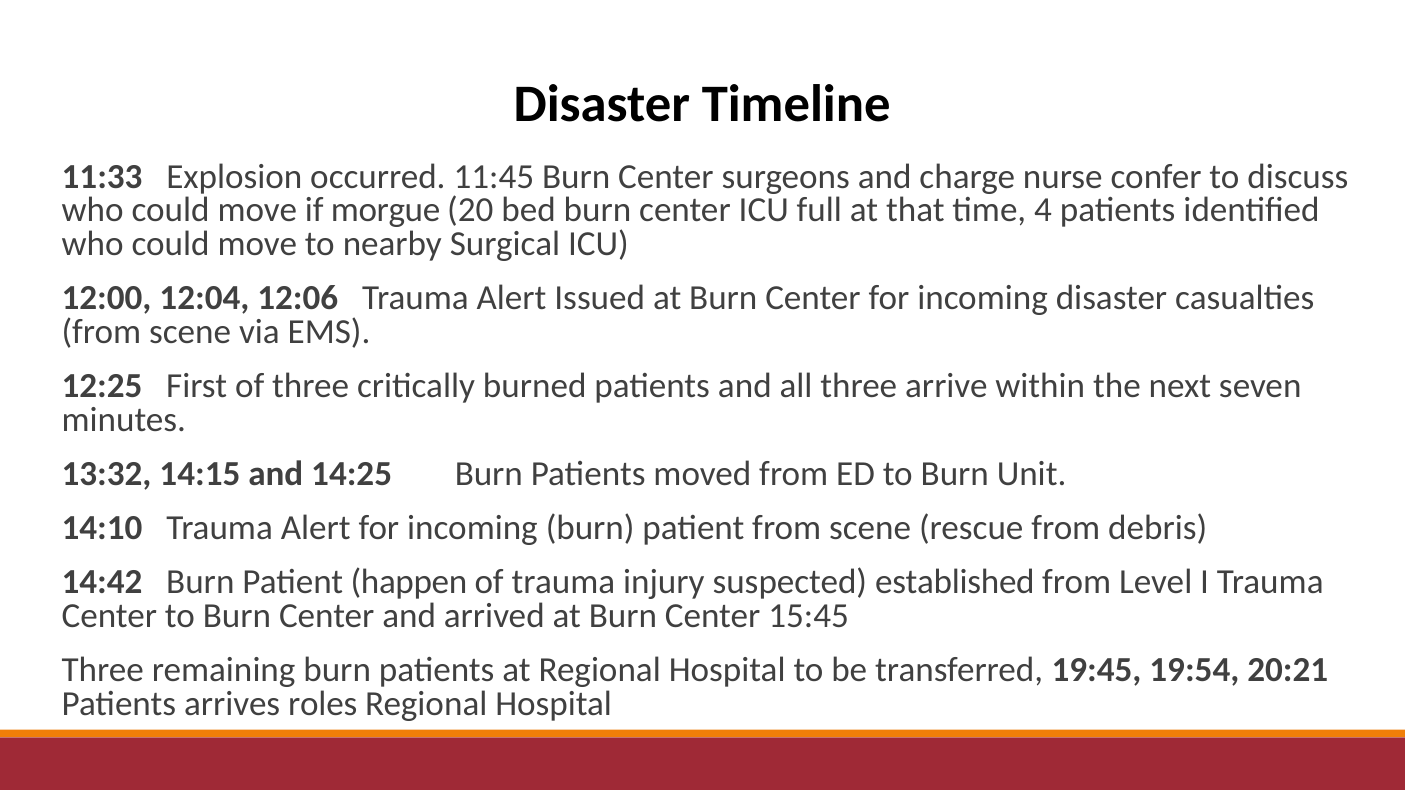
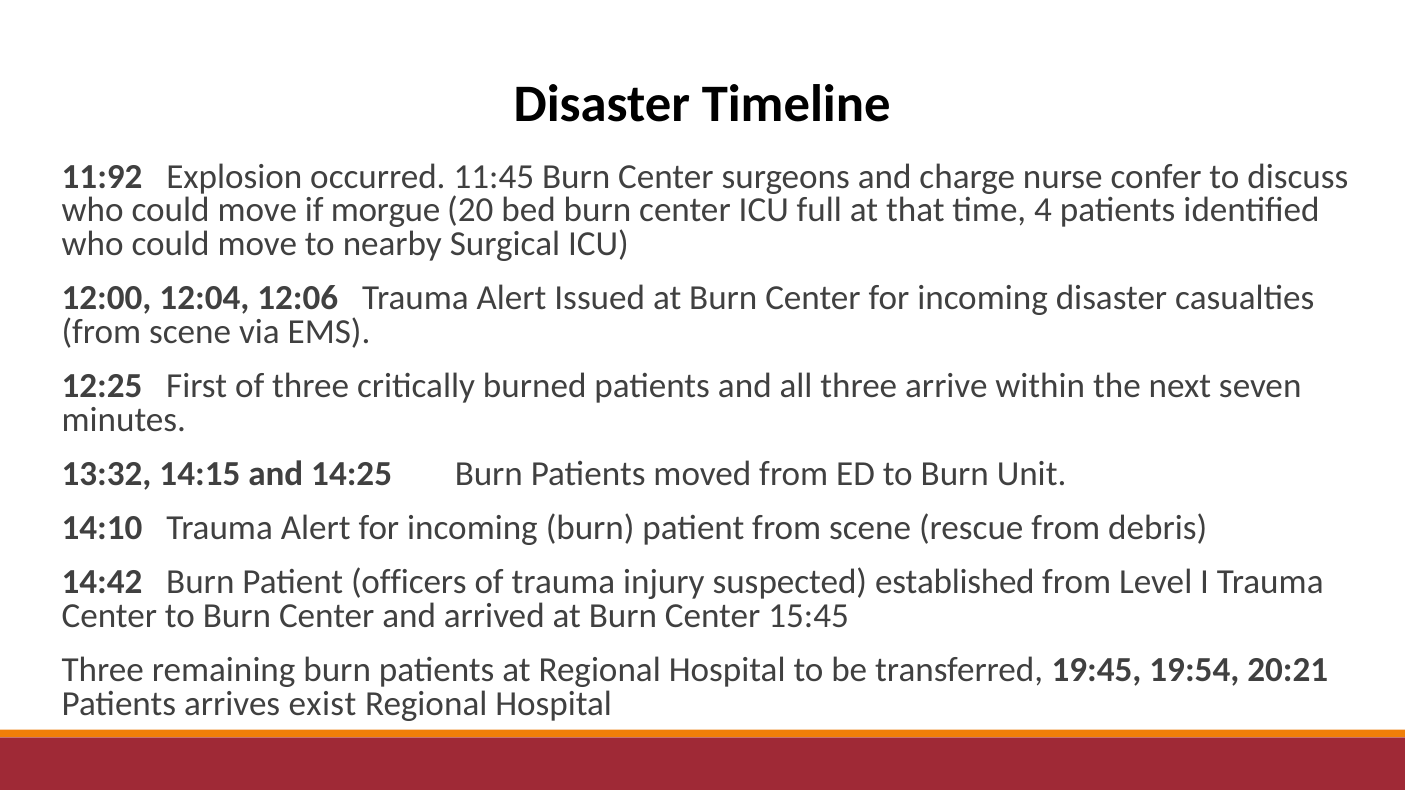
11:33: 11:33 -> 11:92
happen: happen -> officers
roles: roles -> exist
